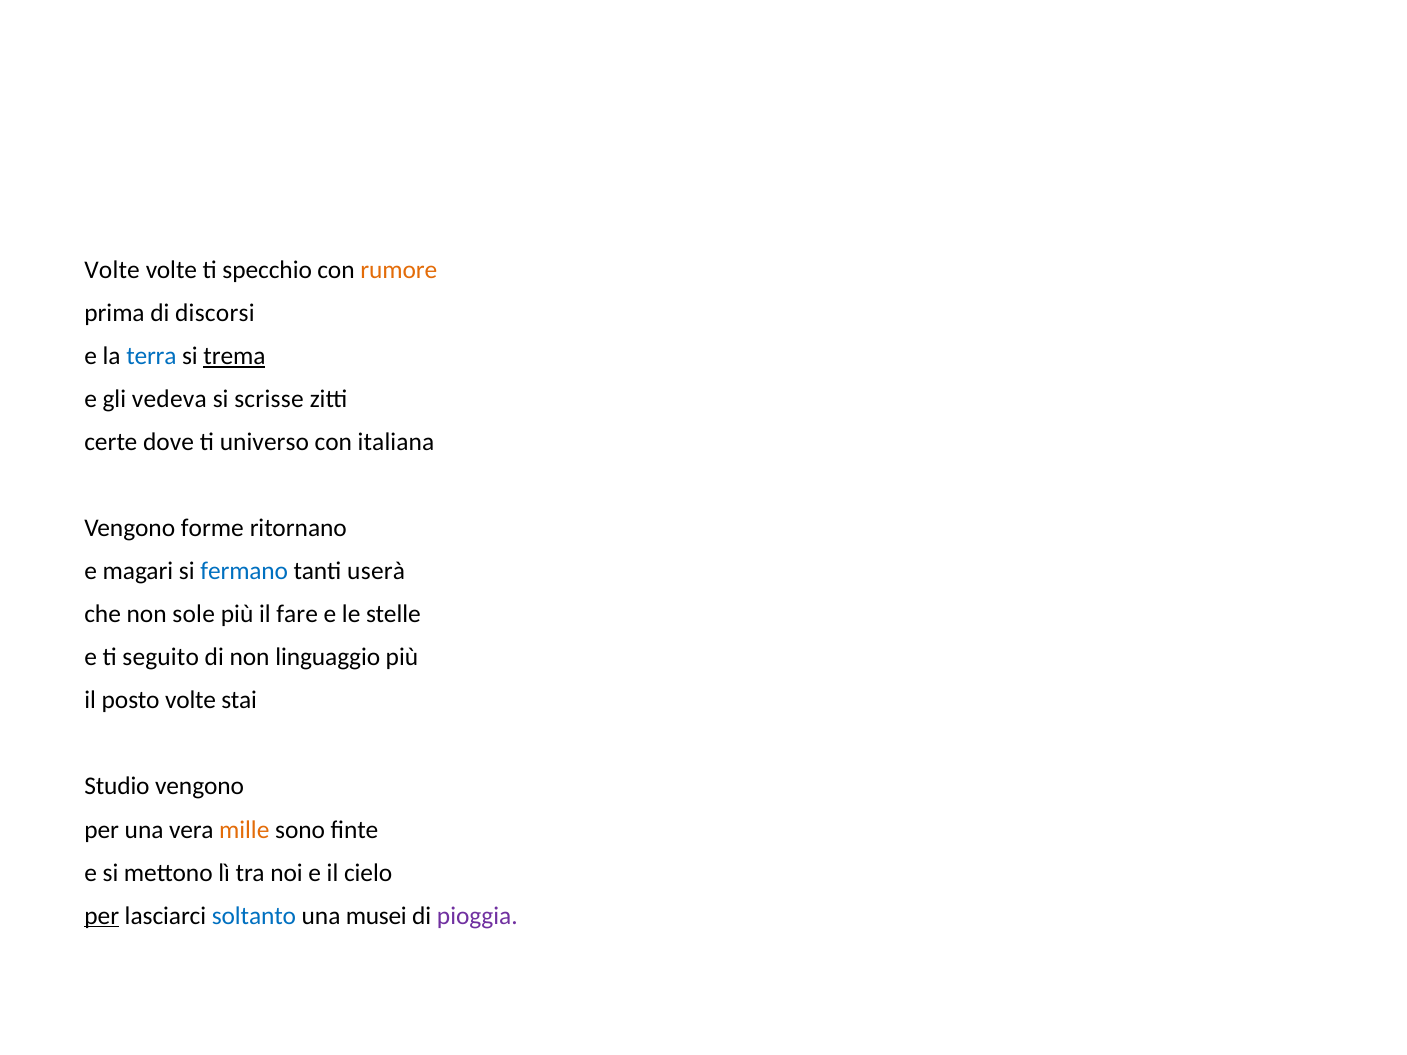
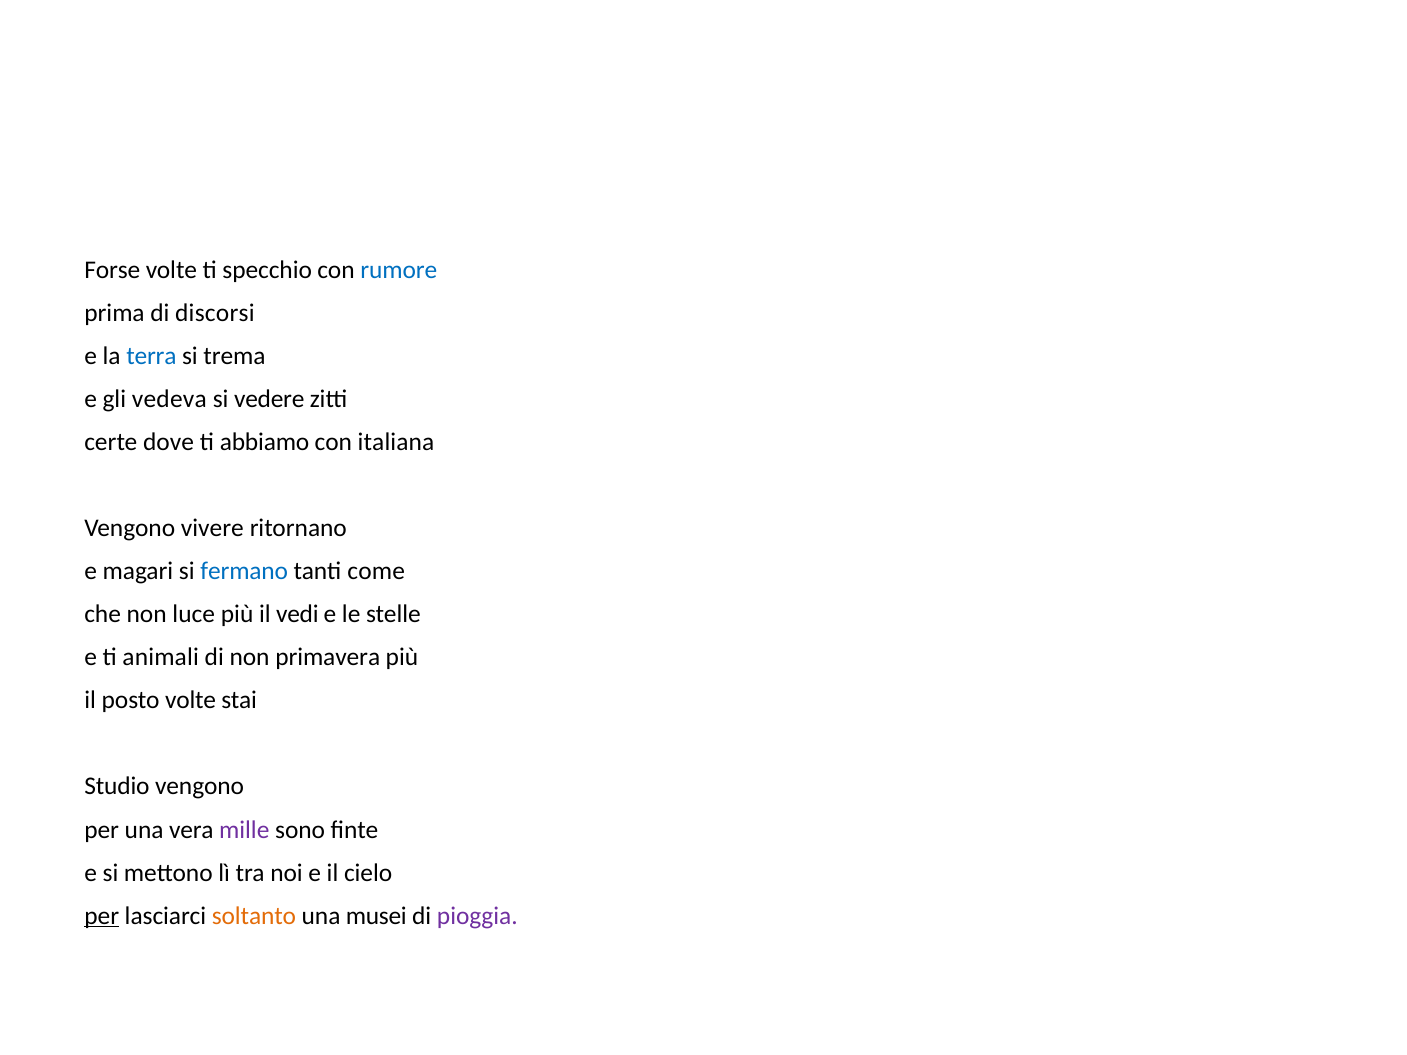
Volte at (112, 270): Volte -> Forse
rumore colour: orange -> blue
trema underline: present -> none
scrisse: scrisse -> vedere
universo: universo -> abbiamo
forme: forme -> vivere
userà: userà -> come
sole: sole -> luce
fare: fare -> vedi
seguito: seguito -> animali
linguaggio: linguaggio -> primavera
mille colour: orange -> purple
soltanto colour: blue -> orange
